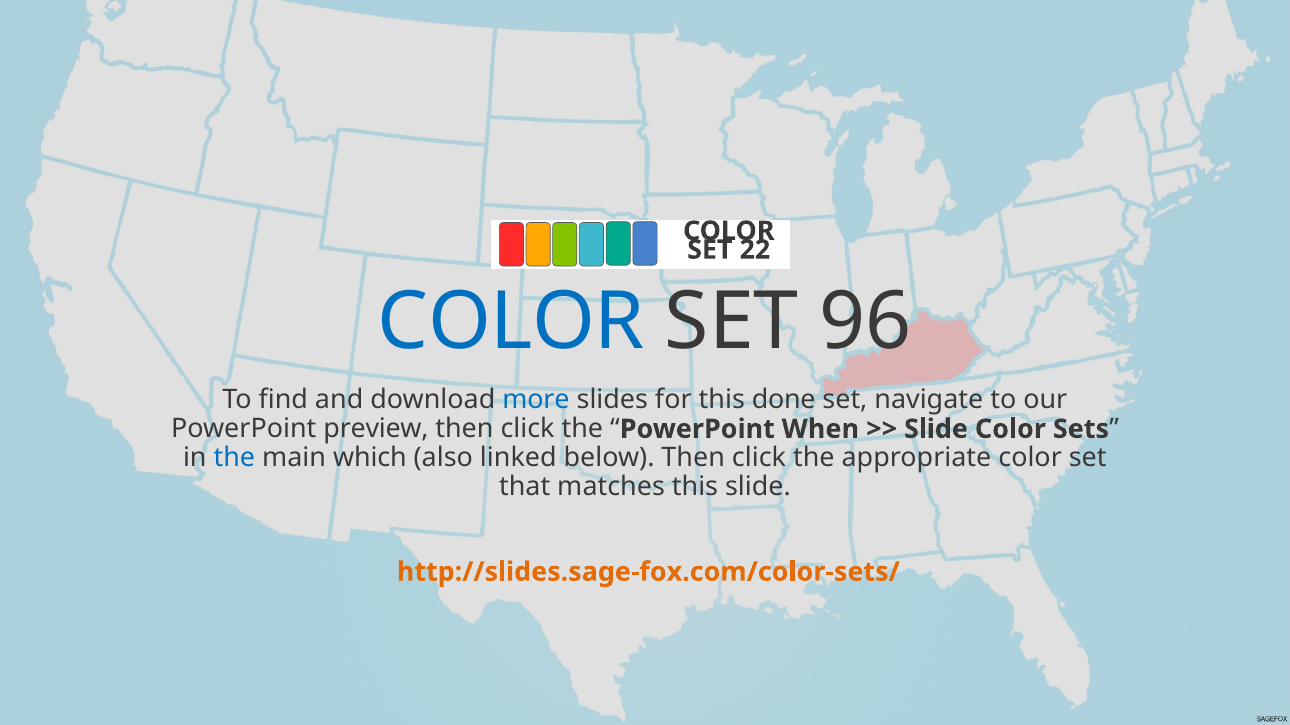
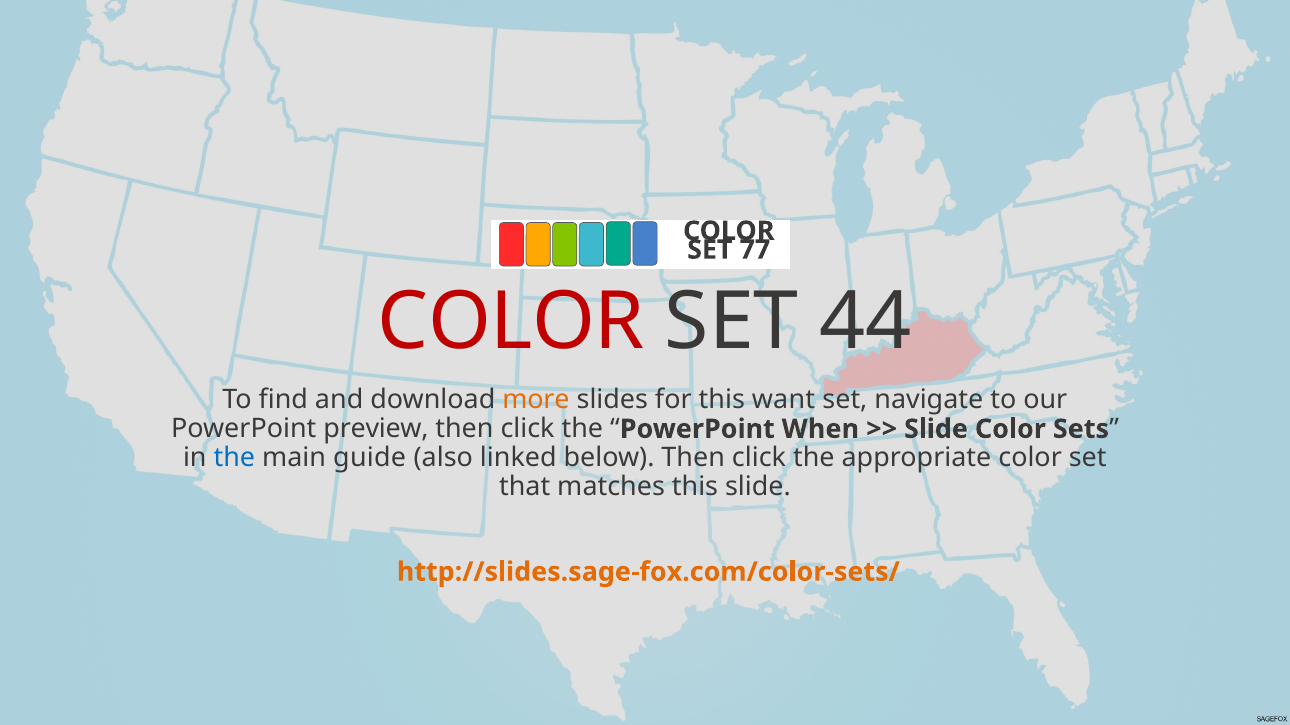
22: 22 -> 77
COLOR at (511, 322) colour: blue -> red
96: 96 -> 44
more colour: blue -> orange
done: done -> want
which: which -> guide
